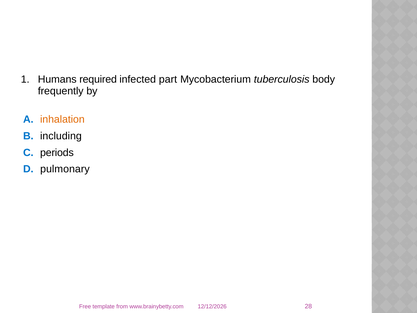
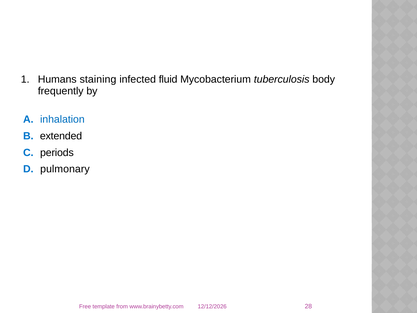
required: required -> staining
part: part -> fluid
inhalation colour: orange -> blue
including: including -> extended
